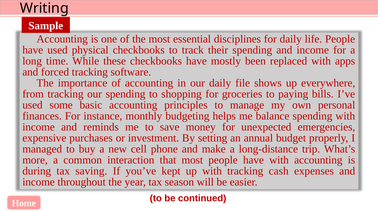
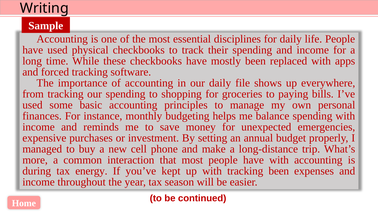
saving: saving -> energy
tracking cash: cash -> been
